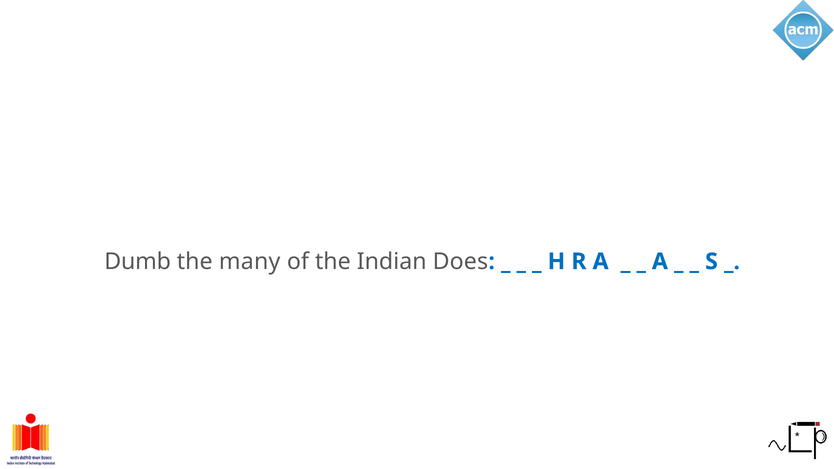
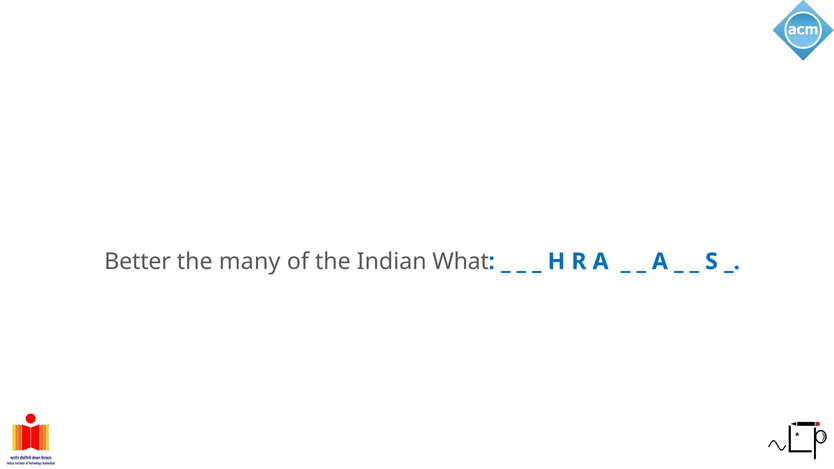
Dumb: Dumb -> Better
Does: Does -> What
